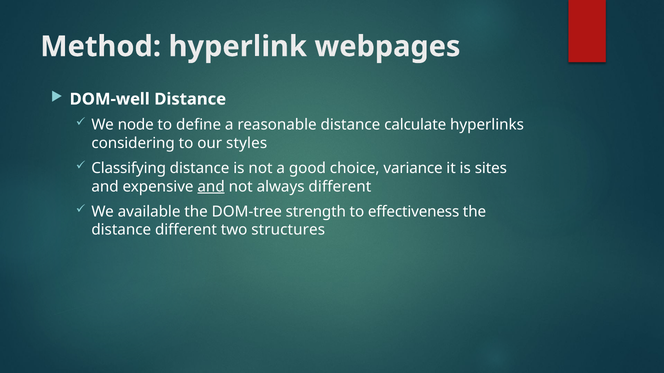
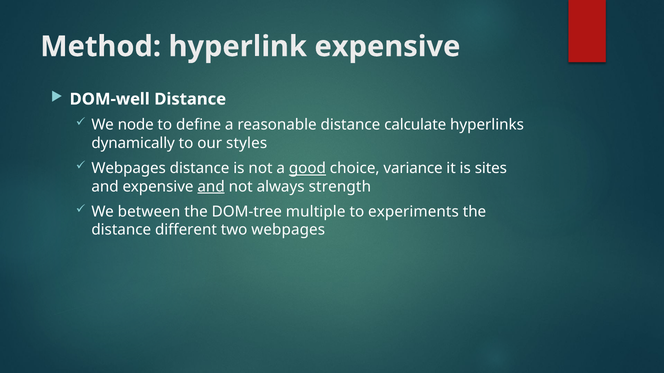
hyperlink webpages: webpages -> expensive
considering: considering -> dynamically
Classifying at (129, 169): Classifying -> Webpages
good underline: none -> present
always different: different -> strength
available: available -> between
strength: strength -> multiple
effectiveness: effectiveness -> experiments
two structures: structures -> webpages
